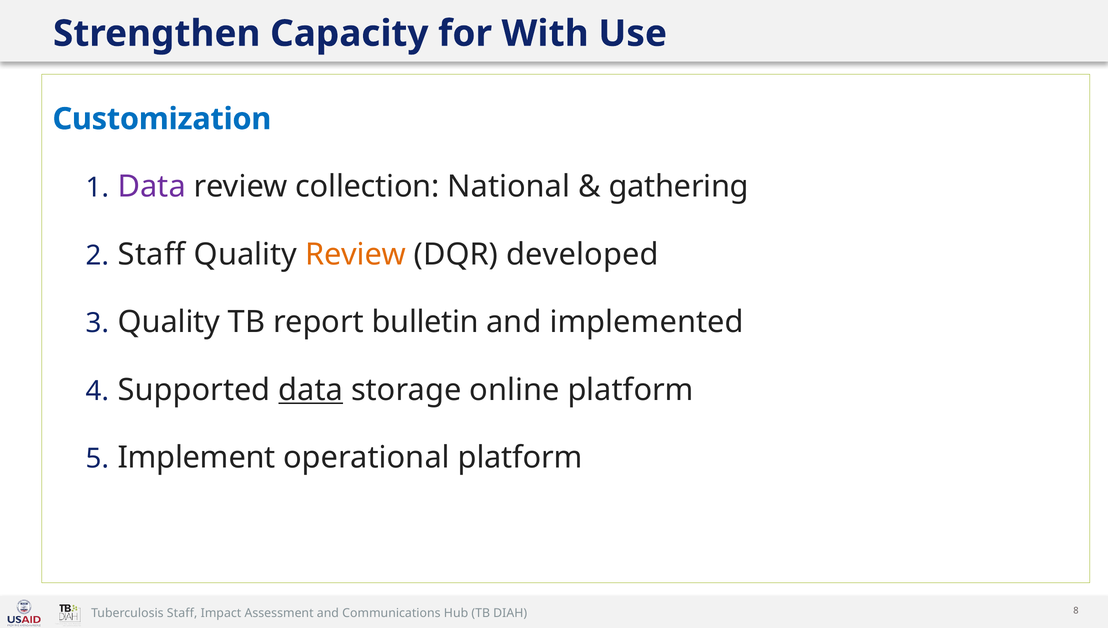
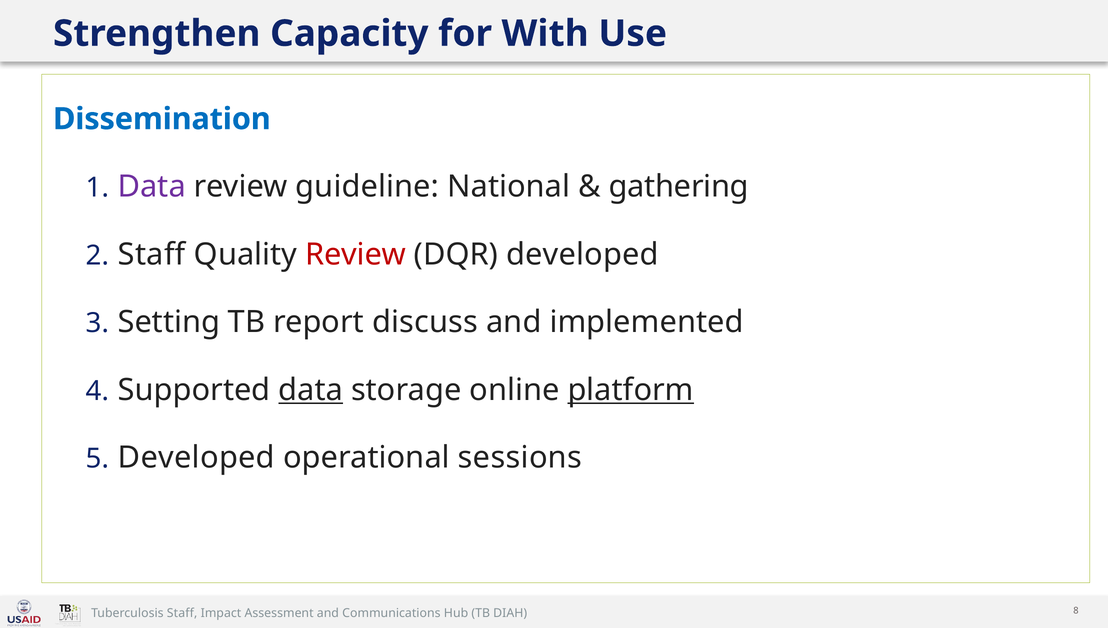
Customization: Customization -> Dissemination
collection: collection -> guideline
Review at (356, 255) colour: orange -> red
Quality at (169, 322): Quality -> Setting
bulletin: bulletin -> discuss
platform at (631, 390) underline: none -> present
Implement at (197, 458): Implement -> Developed
operational platform: platform -> sessions
